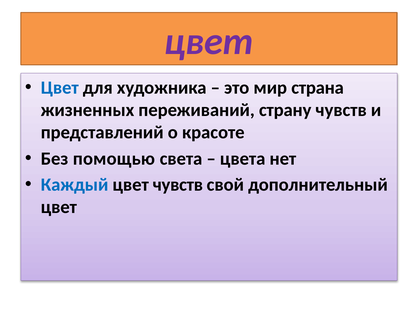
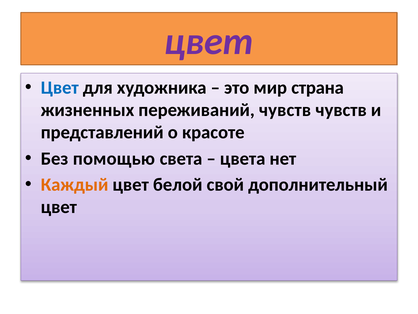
переживаний страну: страну -> чувств
Каждый colour: blue -> orange
цвет чувств: чувств -> белой
